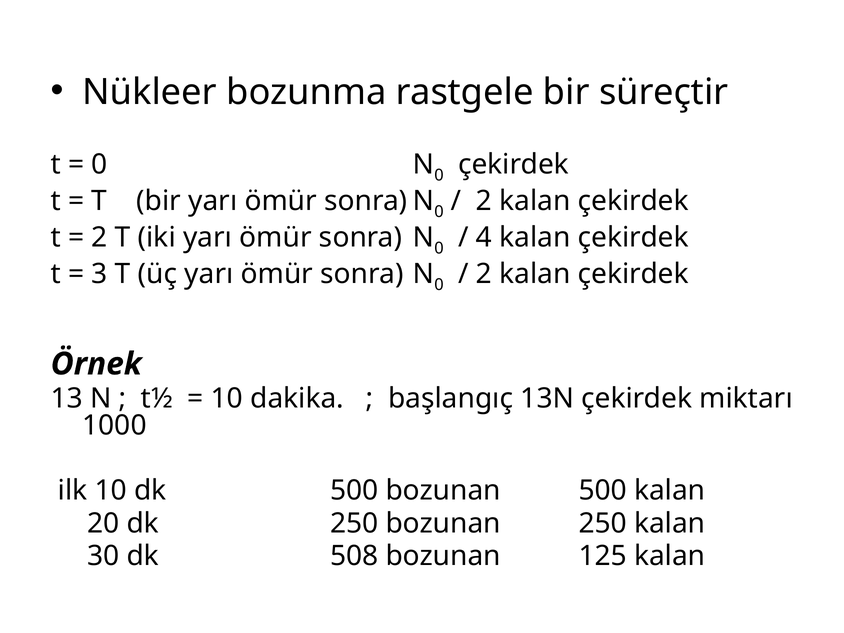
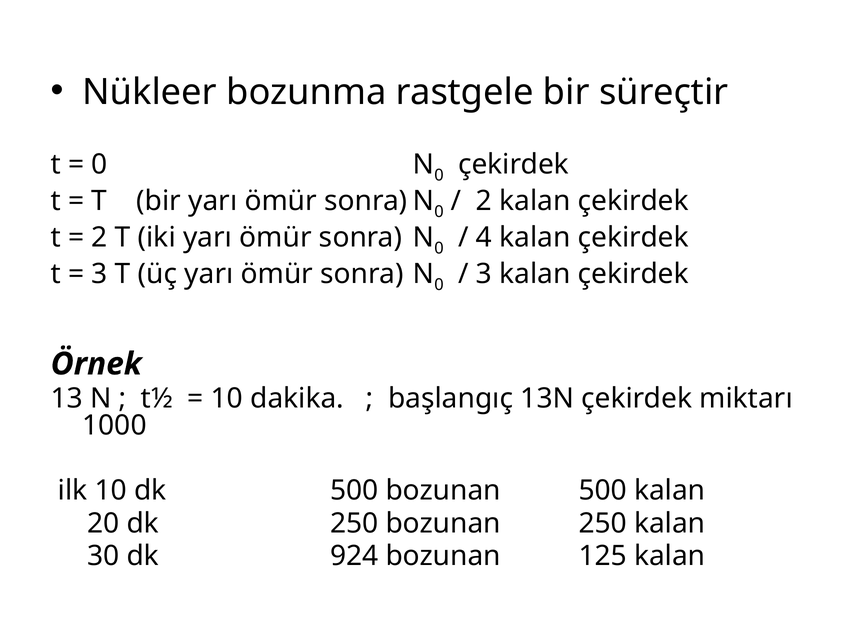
2 at (484, 274): 2 -> 3
508: 508 -> 924
